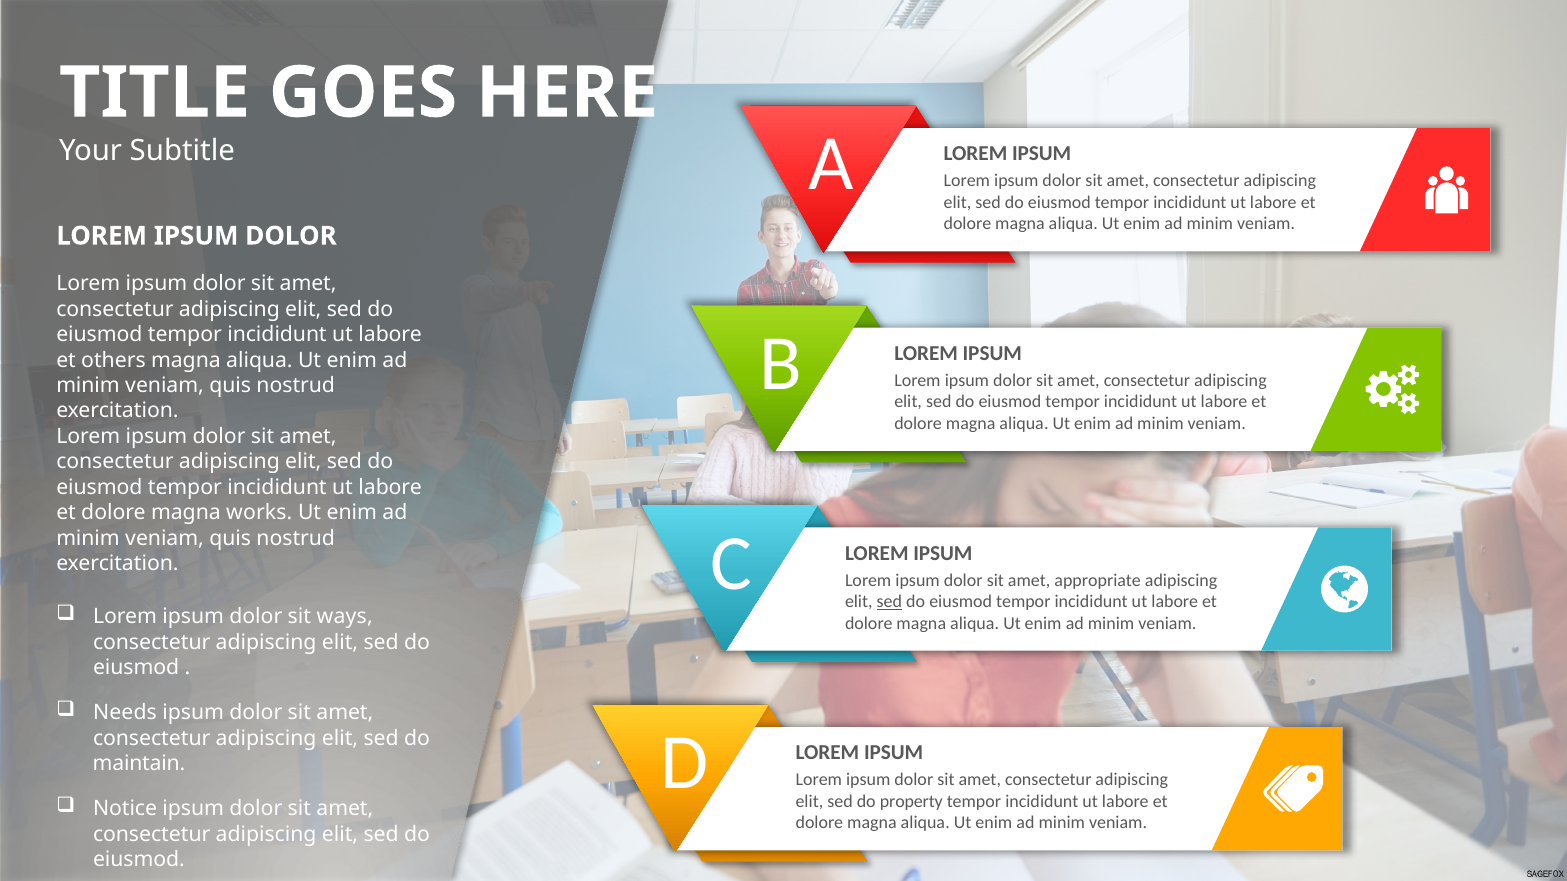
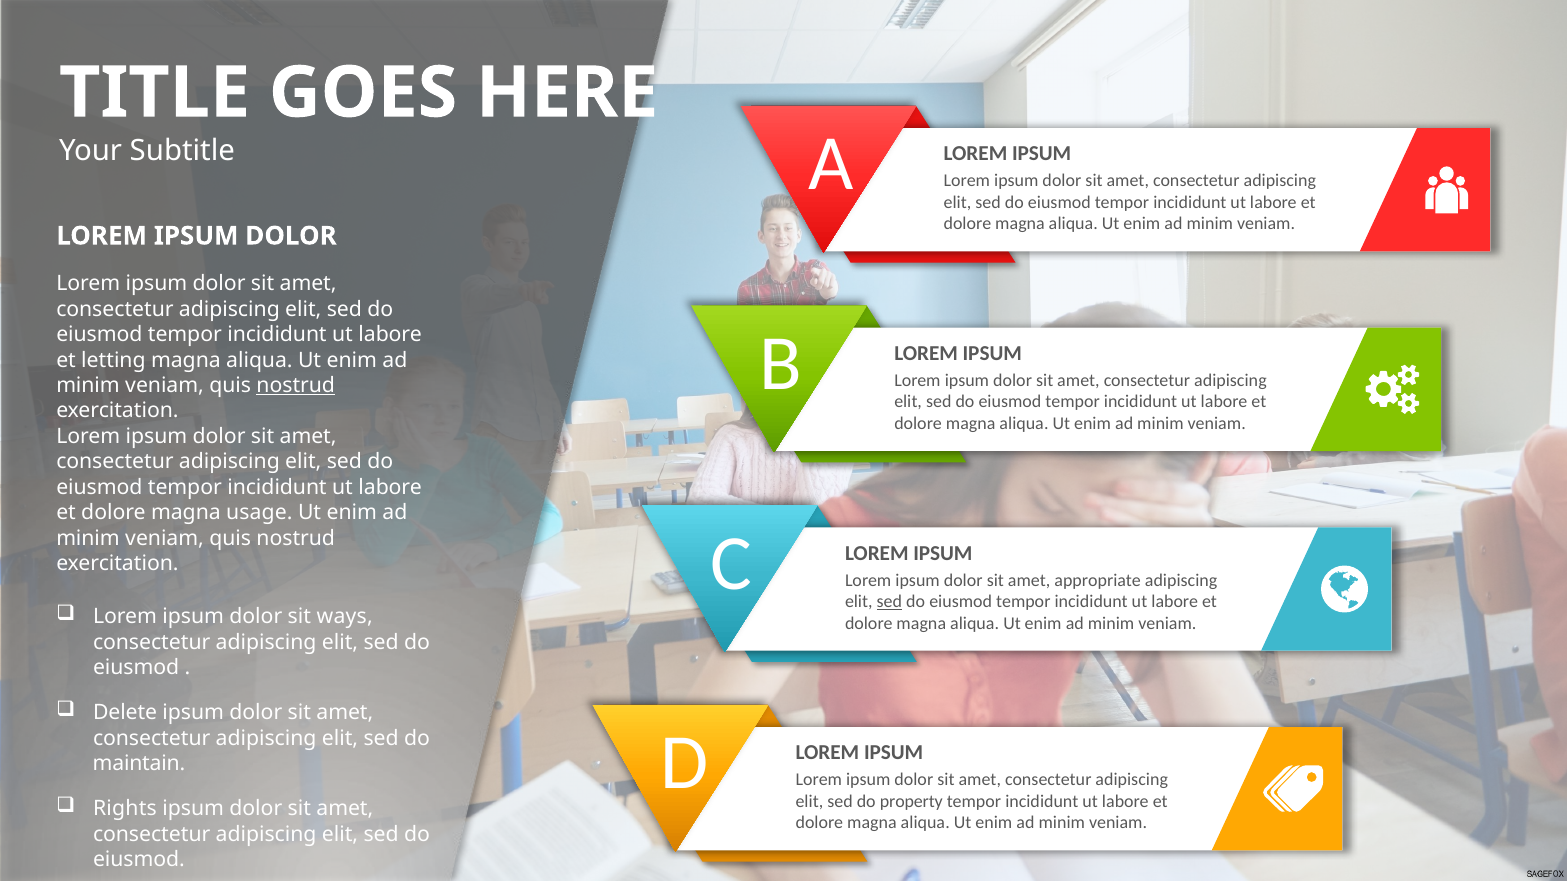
others: others -> letting
nostrud at (296, 386) underline: none -> present
works: works -> usage
Needs: Needs -> Delete
Notice: Notice -> Rights
